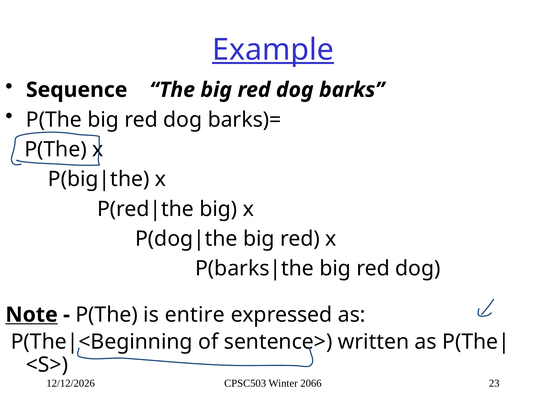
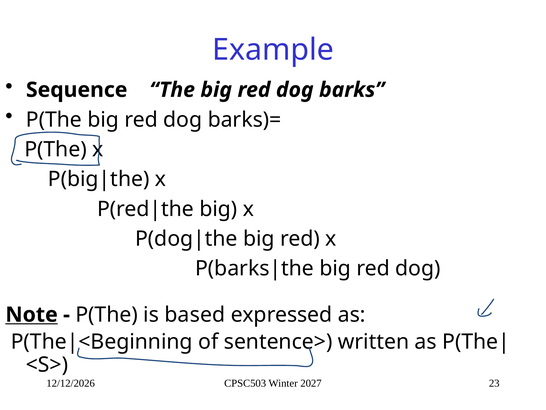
Example underline: present -> none
entire: entire -> based
2066: 2066 -> 2027
